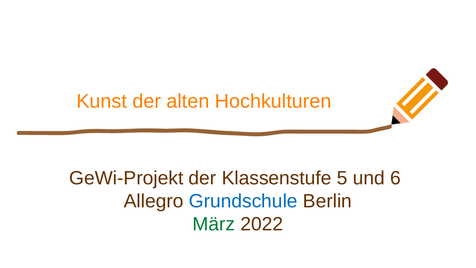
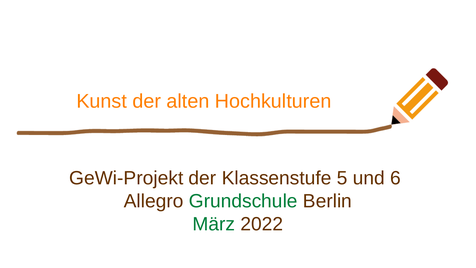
Grundschule colour: blue -> green
